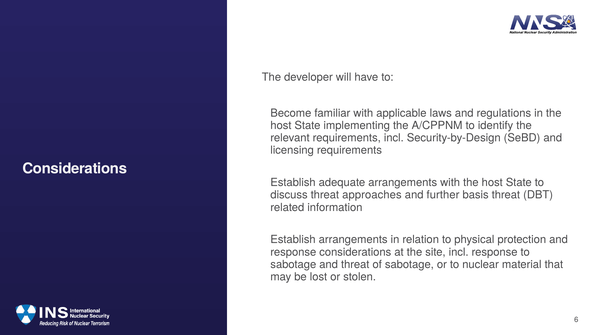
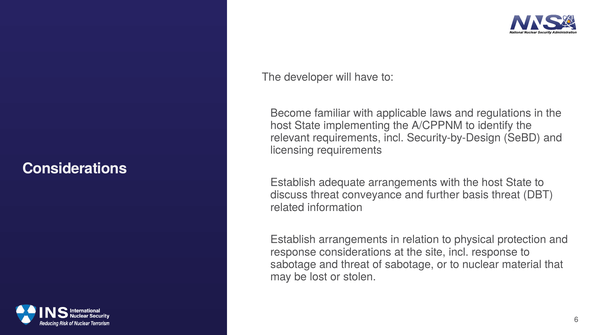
approaches: approaches -> conveyance
